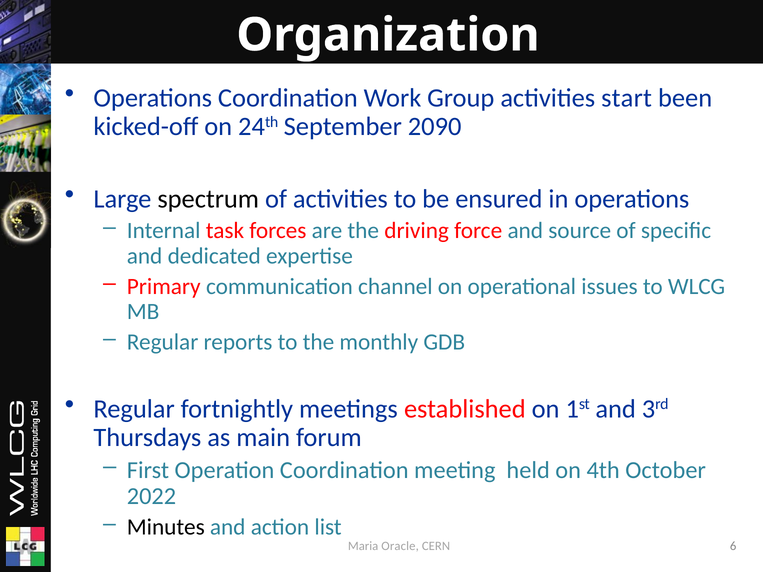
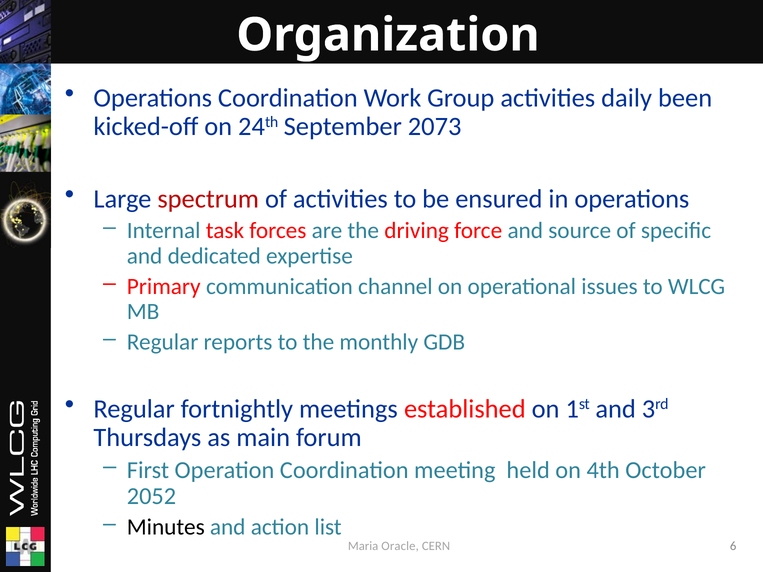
start: start -> daily
2090: 2090 -> 2073
spectrum colour: black -> red
2022: 2022 -> 2052
